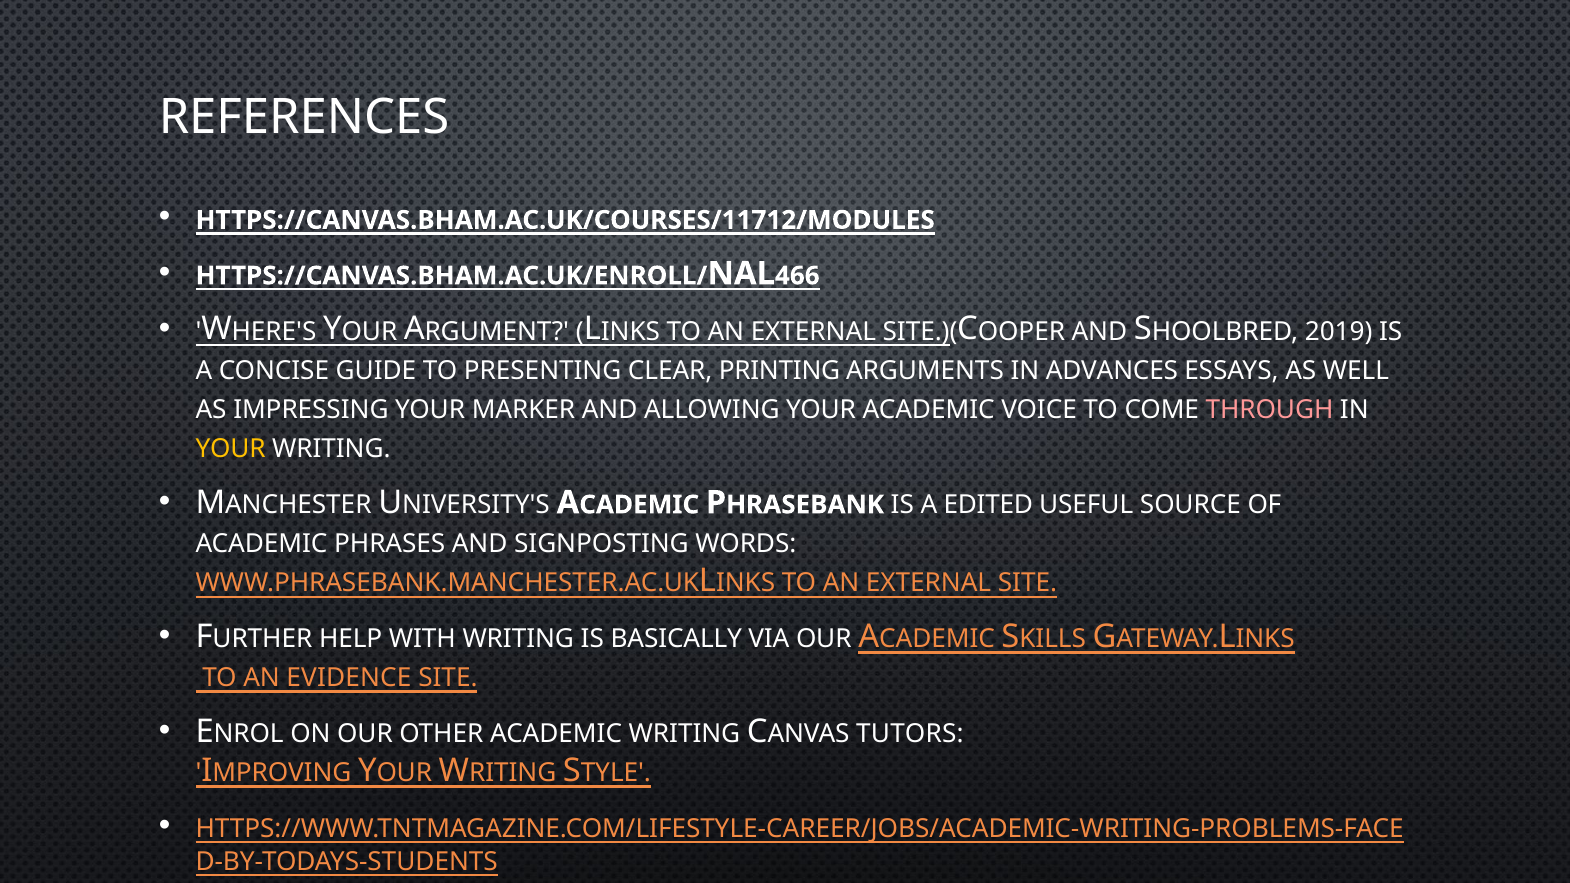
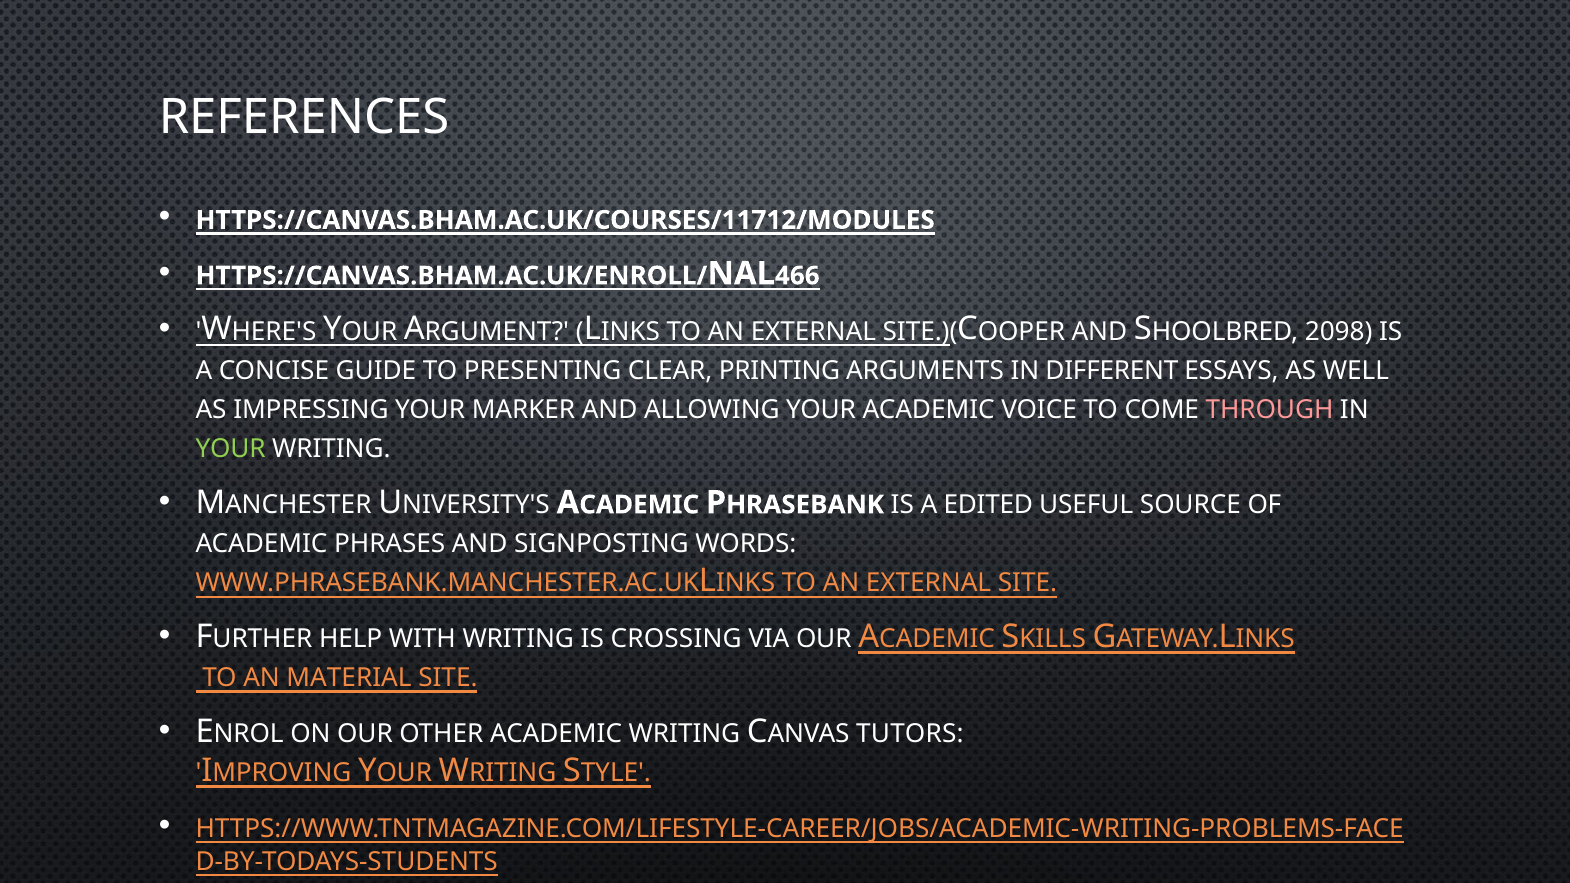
2019: 2019 -> 2098
ADVANCES: ADVANCES -> DIFFERENT
YOUR at (231, 449) colour: yellow -> light green
BASICALLY: BASICALLY -> CROSSING
EVIDENCE: EVIDENCE -> MATERIAL
